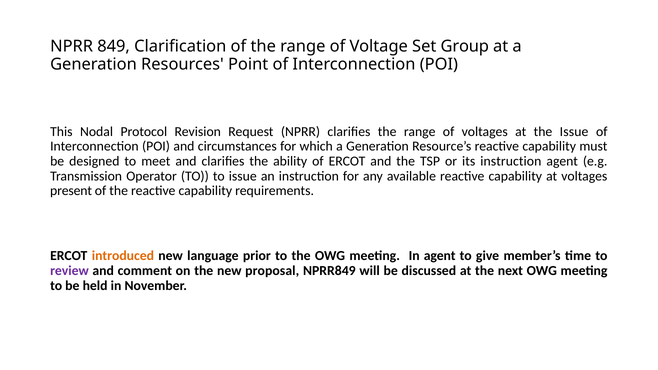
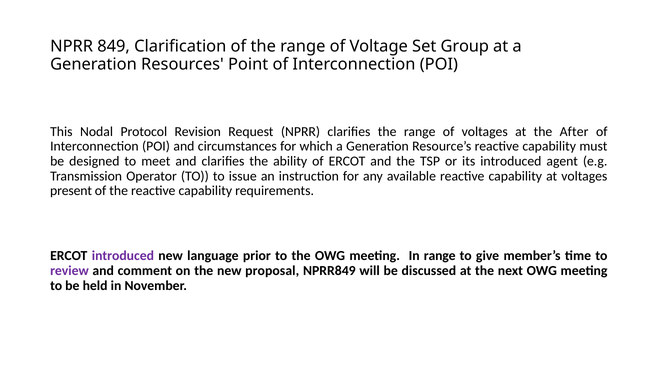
the Issue: Issue -> After
its instruction: instruction -> introduced
introduced at (123, 256) colour: orange -> purple
In agent: agent -> range
